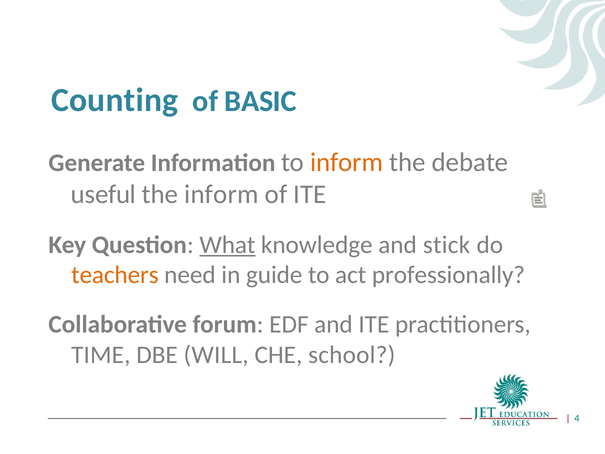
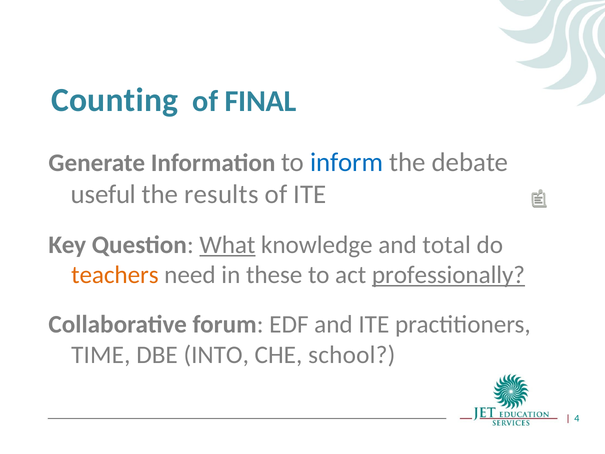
BASIC: BASIC -> FINAL
inform at (347, 162) colour: orange -> blue
the inform: inform -> results
stick: stick -> total
guide: guide -> these
professionally underline: none -> present
WILL: WILL -> INTO
